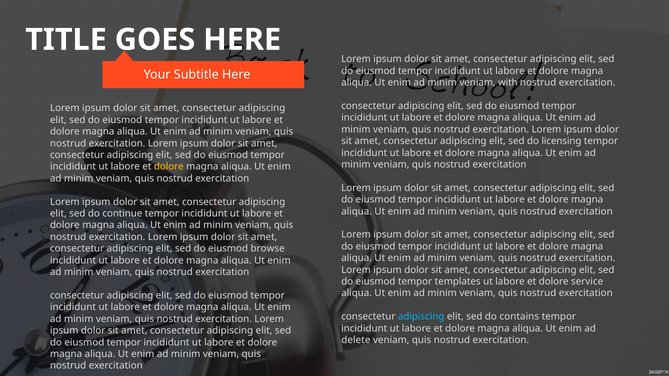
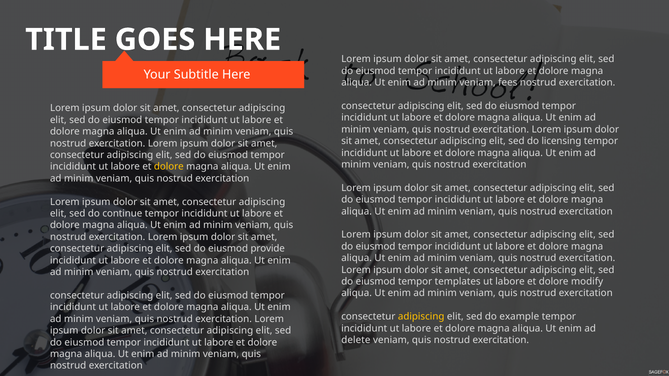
with: with -> fees
browse: browse -> provide
service: service -> modify
adipiscing at (421, 317) colour: light blue -> yellow
contains: contains -> example
